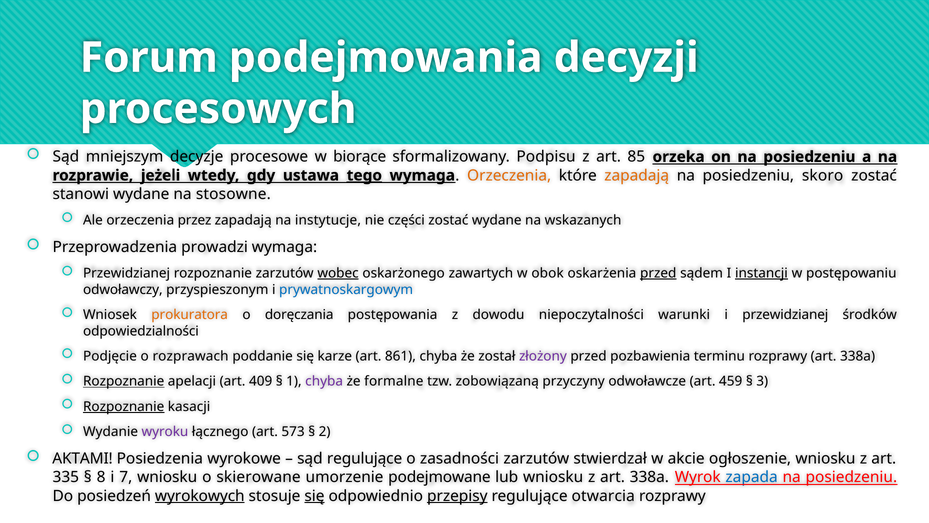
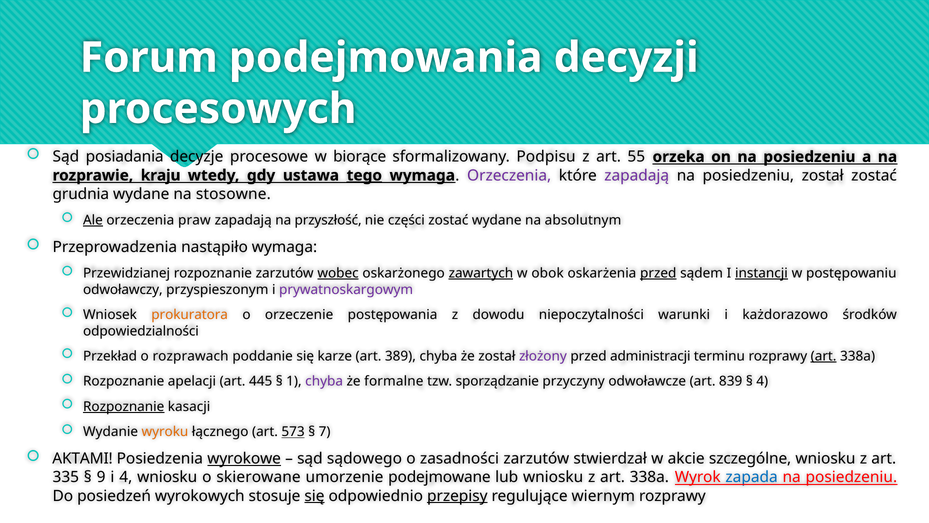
mniejszym: mniejszym -> posiadania
85: 85 -> 55
jeżeli: jeżeli -> kraju
Orzeczenia at (509, 175) colour: orange -> purple
zapadają at (637, 175) colour: orange -> purple
posiedzeniu skoro: skoro -> został
stanowi: stanowi -> grudnia
Ale underline: none -> present
przez: przez -> praw
instytucje: instytucje -> przyszłość
wskazanych: wskazanych -> absolutnym
prowadzi: prowadzi -> nastąpiło
zawartych underline: none -> present
prywatnoskargowym colour: blue -> purple
doręczania: doręczania -> orzeczenie
i przewidzianej: przewidzianej -> każdorazowo
Podjęcie: Podjęcie -> Przekład
861: 861 -> 389
pozbawienia: pozbawienia -> administracji
art at (824, 356) underline: none -> present
Rozpoznanie at (124, 381) underline: present -> none
409: 409 -> 445
zobowiązaną: zobowiązaną -> sporządzanie
459: 459 -> 839
3 at (762, 381): 3 -> 4
wyroku colour: purple -> orange
573 underline: none -> present
2: 2 -> 7
wyrokowe underline: none -> present
sąd regulujące: regulujące -> sądowego
ogłoszenie: ogłoszenie -> szczególne
8: 8 -> 9
i 7: 7 -> 4
wyrokowych underline: present -> none
otwarcia: otwarcia -> wiernym
